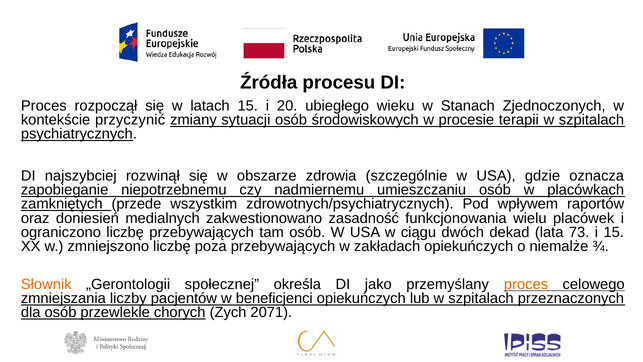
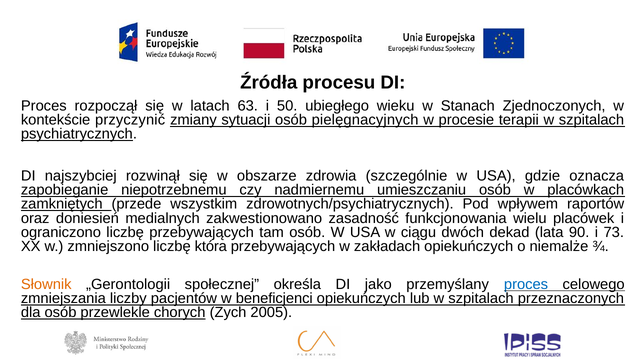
latach 15: 15 -> 63
20: 20 -> 50
środowiskowych: środowiskowych -> pielęgnacyjnych
73: 73 -> 90
i 15: 15 -> 73
poza: poza -> która
proces at (526, 284) colour: orange -> blue
2071: 2071 -> 2005
